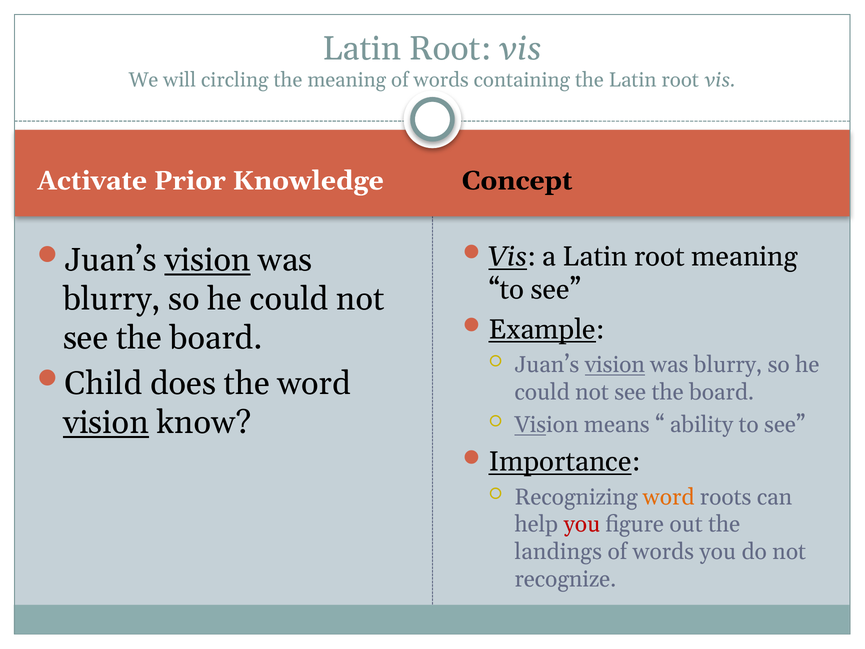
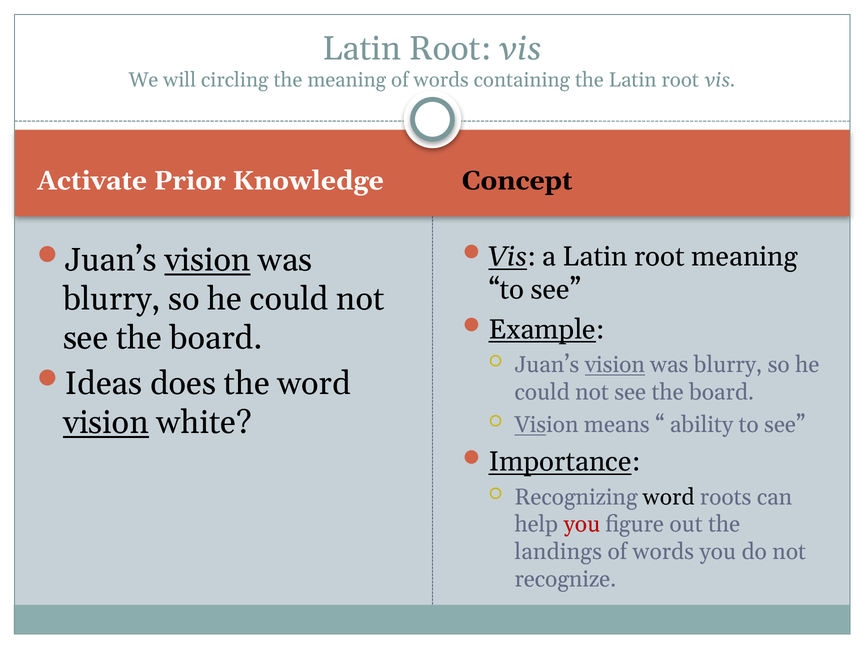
Child: Child -> Ideas
know: know -> white
word at (669, 497) colour: orange -> black
